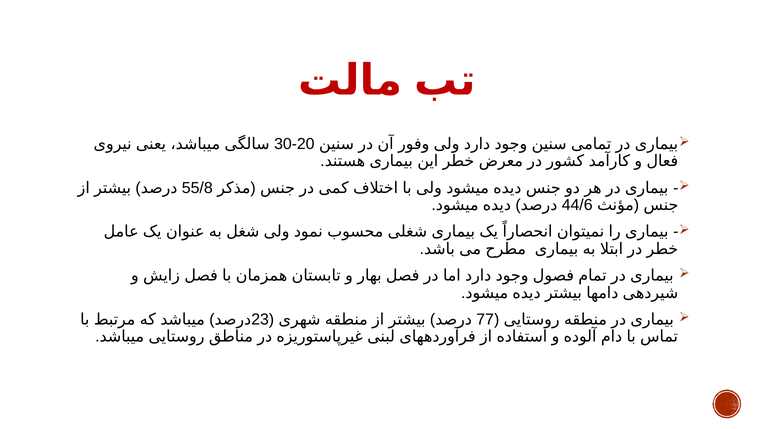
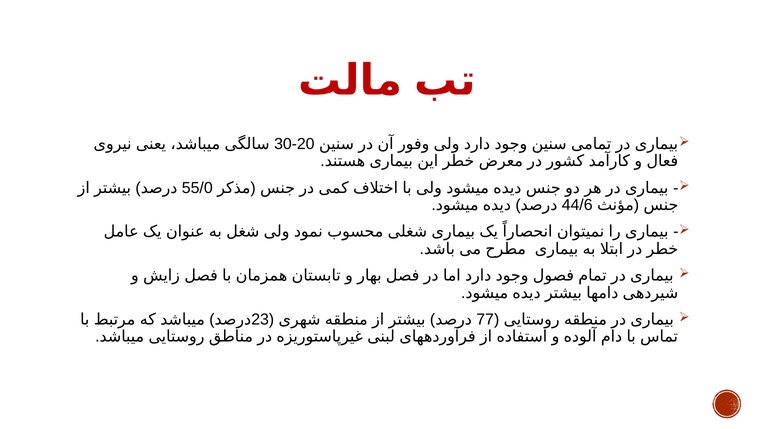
55/8: 55/8 -> 55/0
